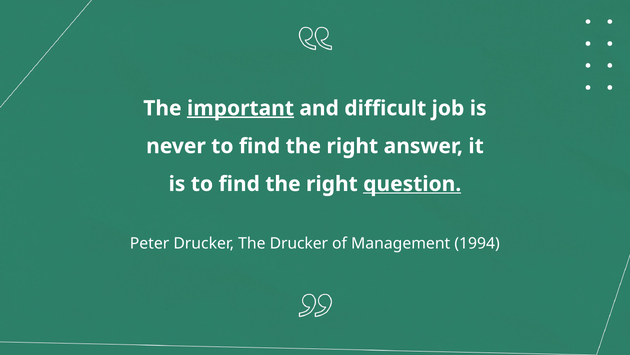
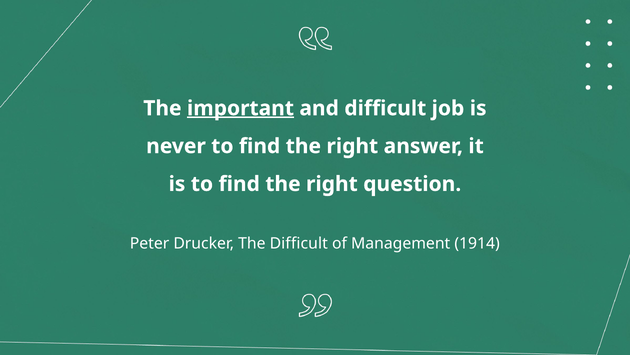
question underline: present -> none
The Drucker: Drucker -> Difficult
1994: 1994 -> 1914
